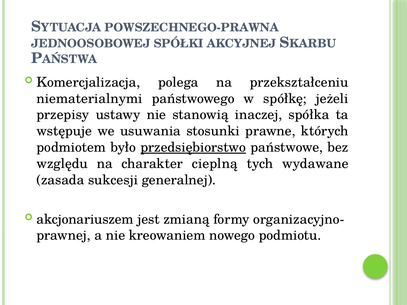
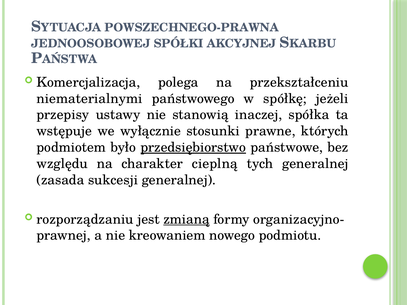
usuwania: usuwania -> wyłącznie
tych wydawane: wydawane -> generalnej
akcjonariuszem: akcjonariuszem -> rozporządzaniu
zmianą underline: none -> present
